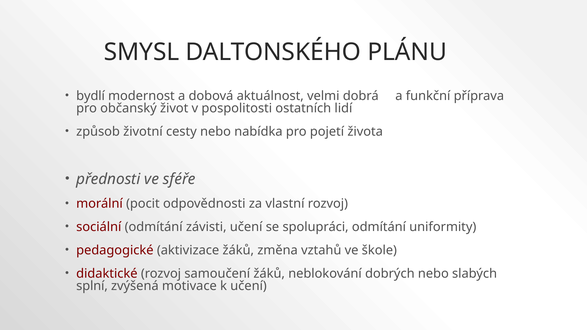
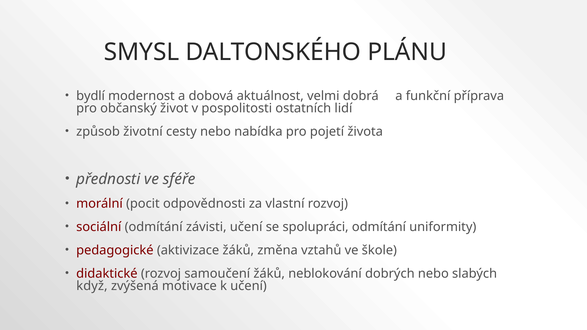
splní: splní -> když
